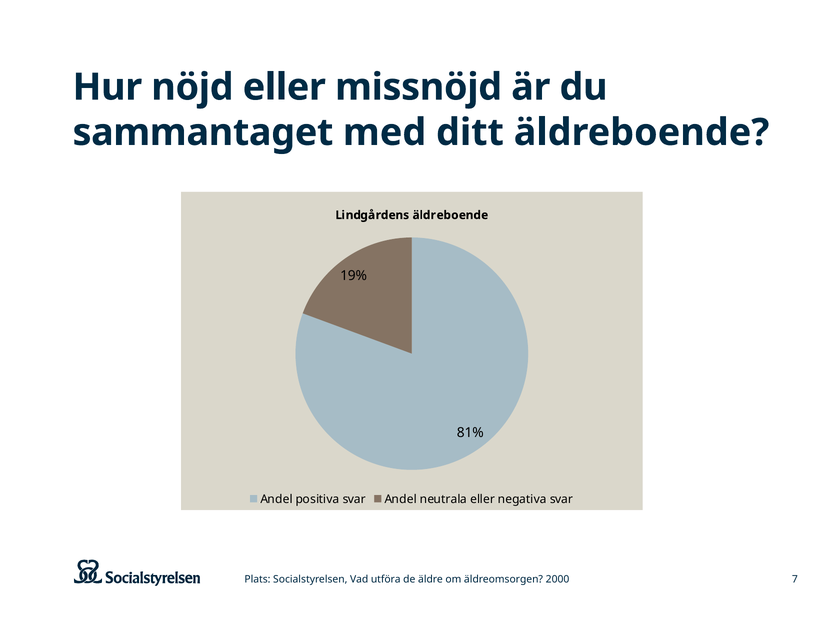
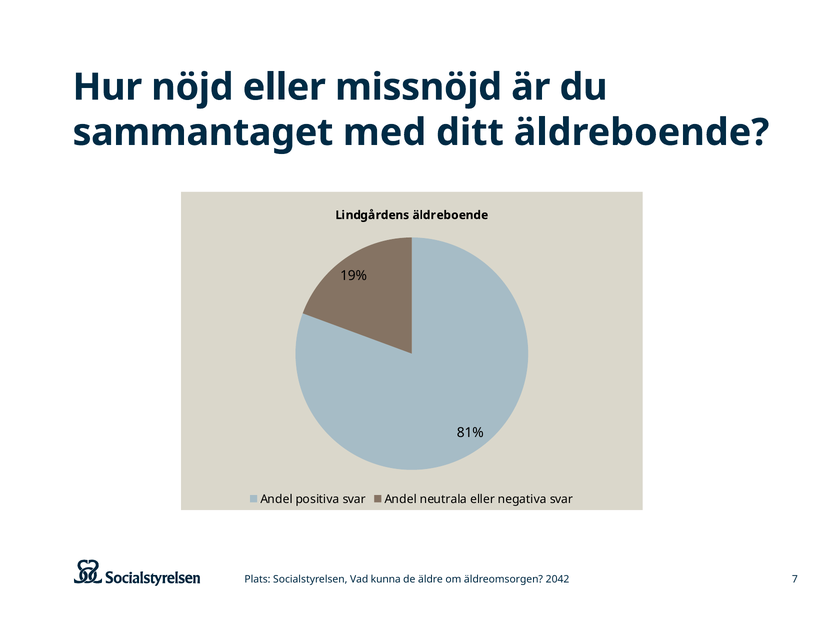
utföra: utföra -> kunna
2000: 2000 -> 2042
